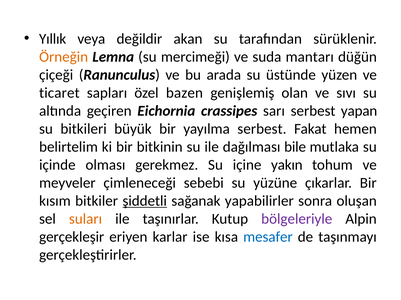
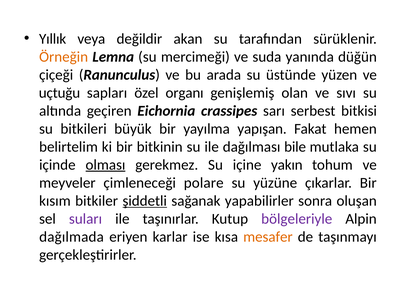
mantarı: mantarı -> yanında
ticaret: ticaret -> uçtuğu
bazen: bazen -> organı
yapan: yapan -> bitkisi
yayılma serbest: serbest -> yapışan
olması underline: none -> present
sebebi: sebebi -> polare
suları colour: orange -> purple
gerçekleşir: gerçekleşir -> dağılmada
mesafer colour: blue -> orange
